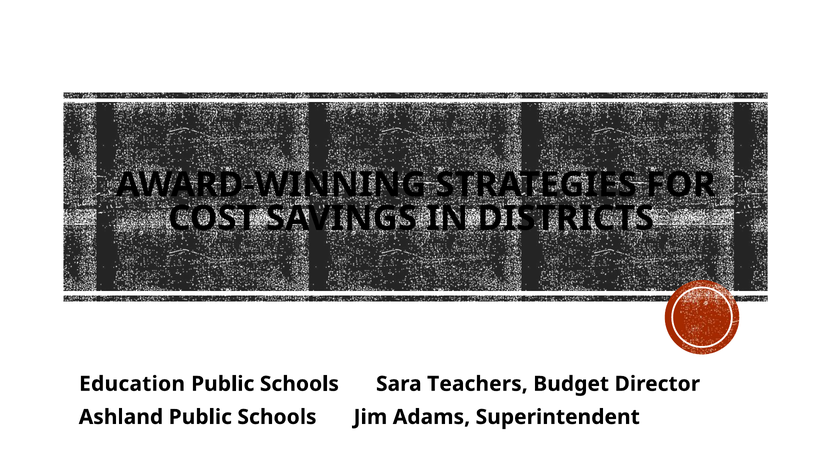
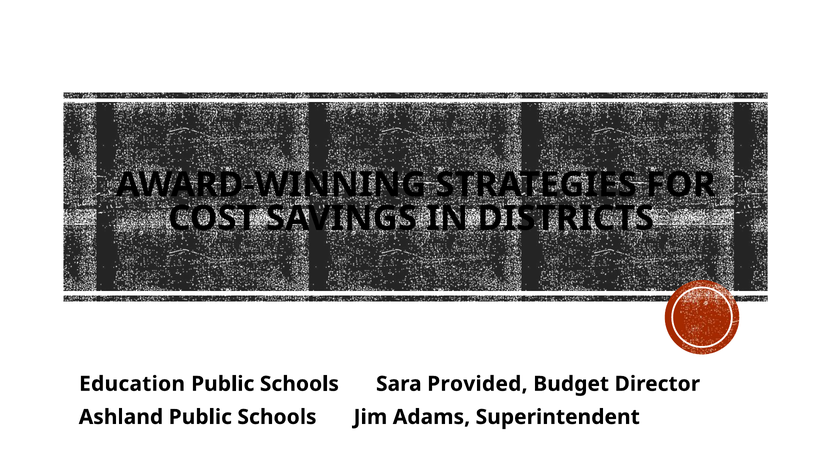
Teachers: Teachers -> Provided
